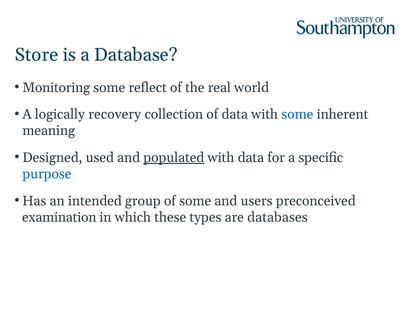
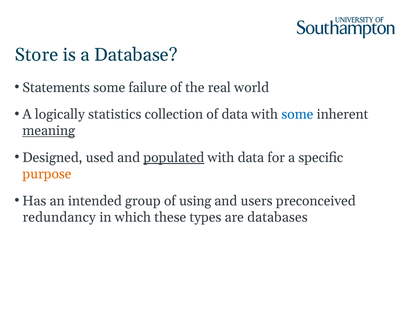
Monitoring: Monitoring -> Statements
reflect: reflect -> failure
recovery: recovery -> statistics
meaning underline: none -> present
purpose colour: blue -> orange
of some: some -> using
examination: examination -> redundancy
